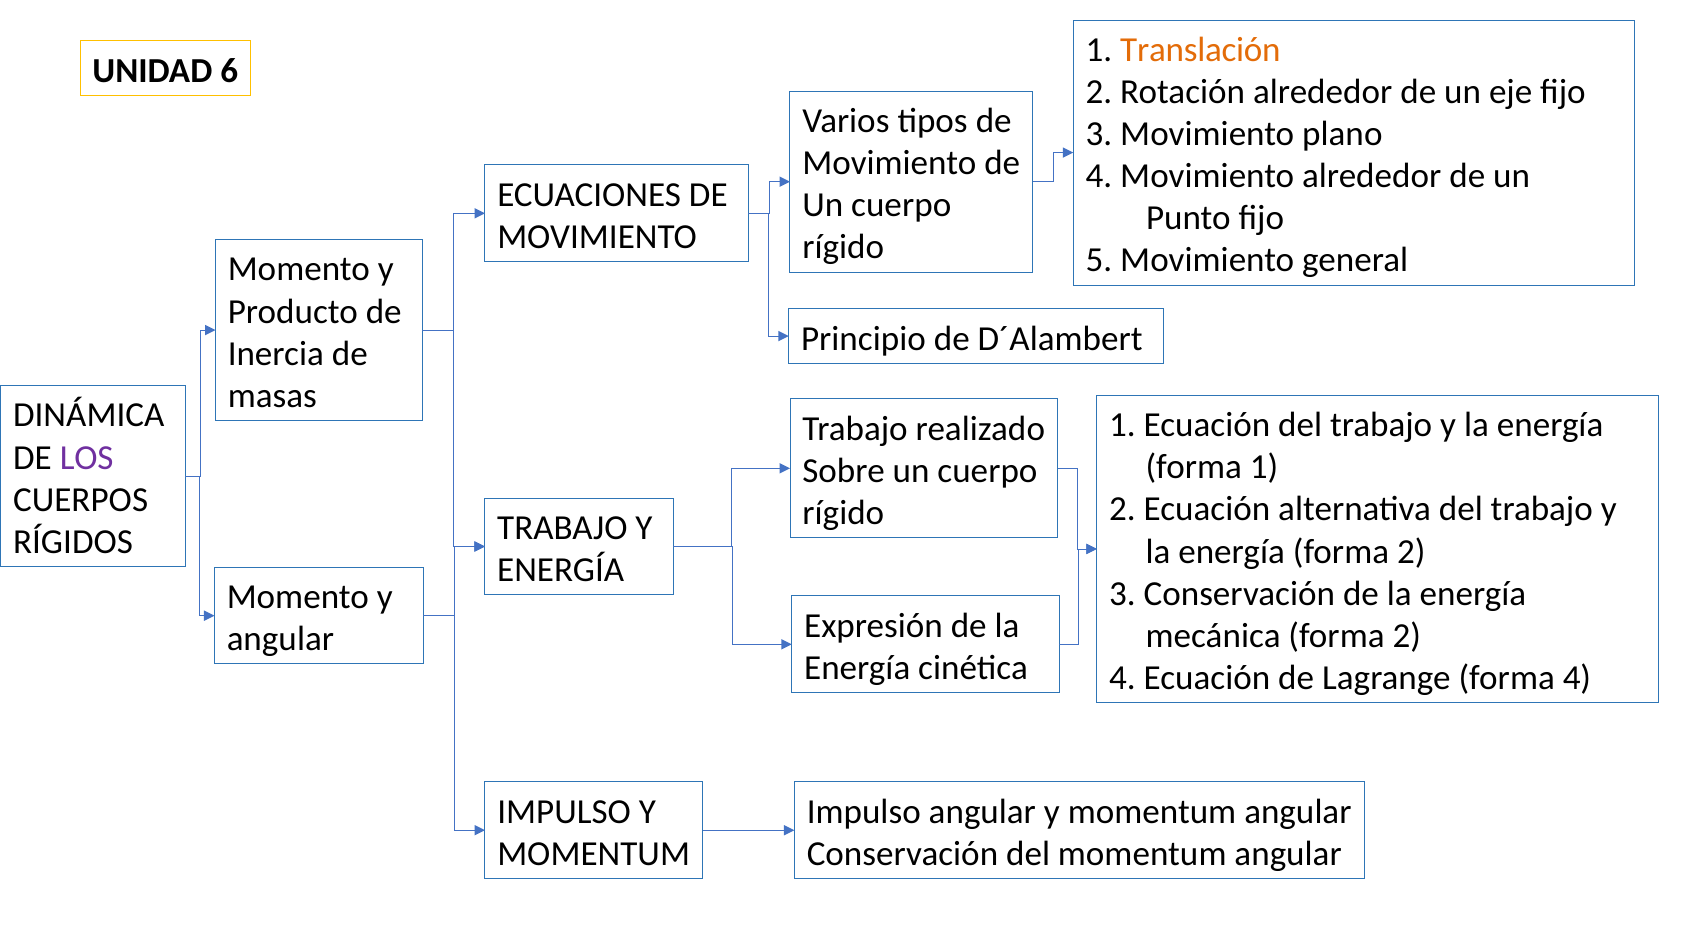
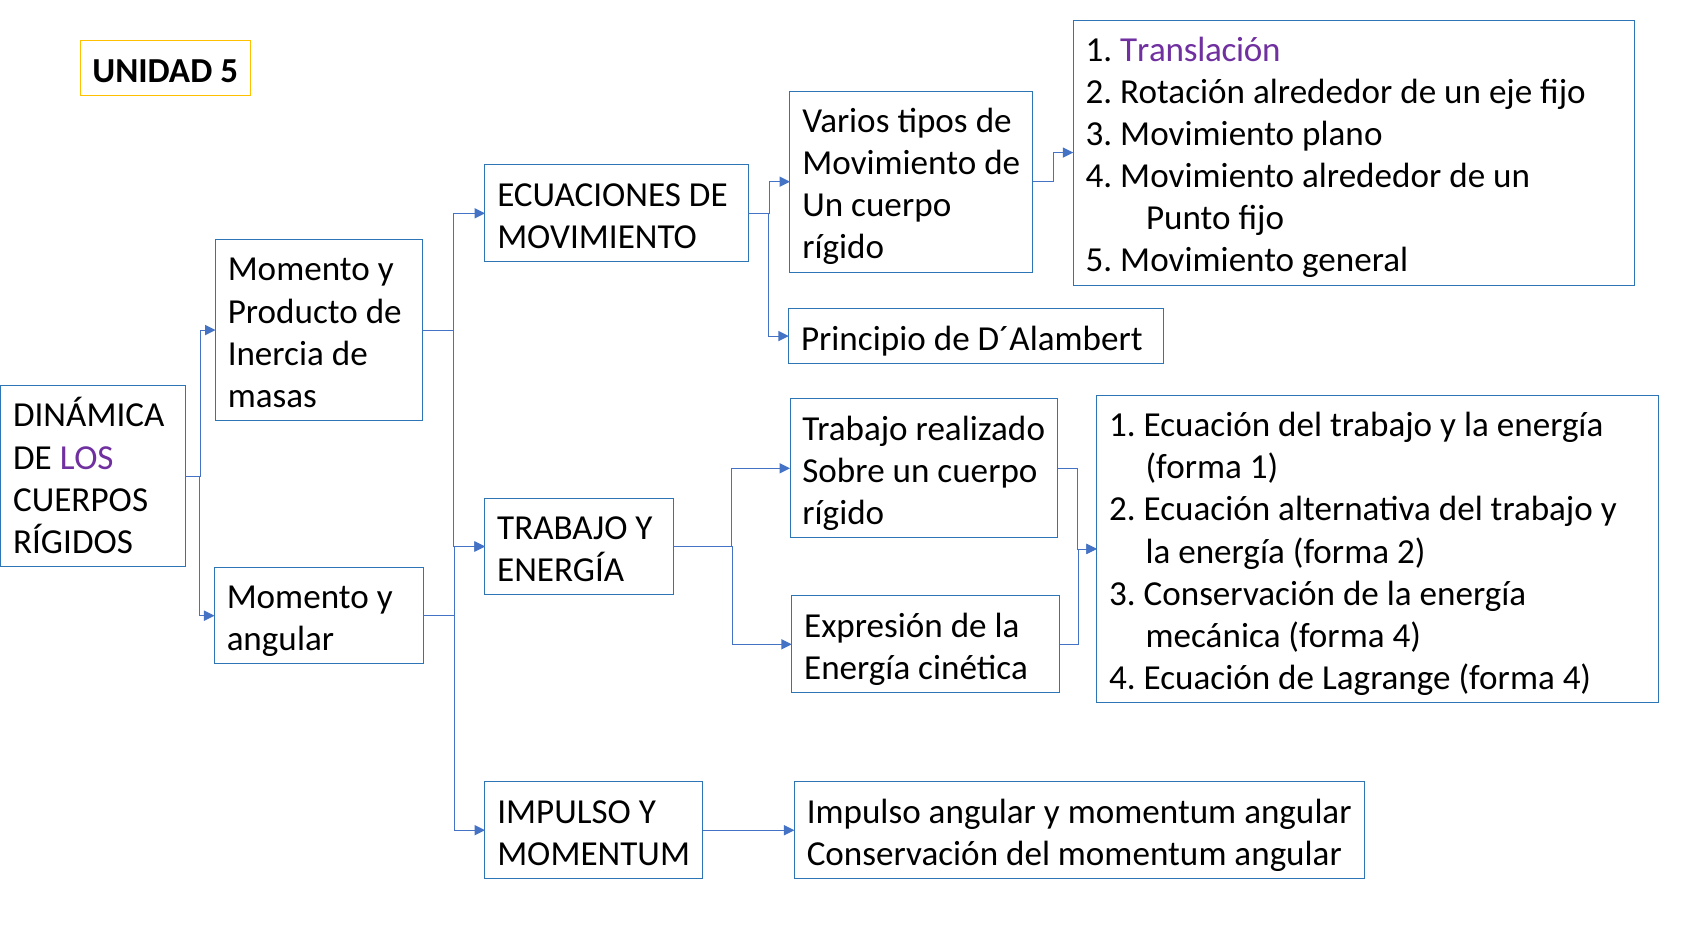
Translación colour: orange -> purple
UNIDAD 6: 6 -> 5
mecánica forma 2: 2 -> 4
